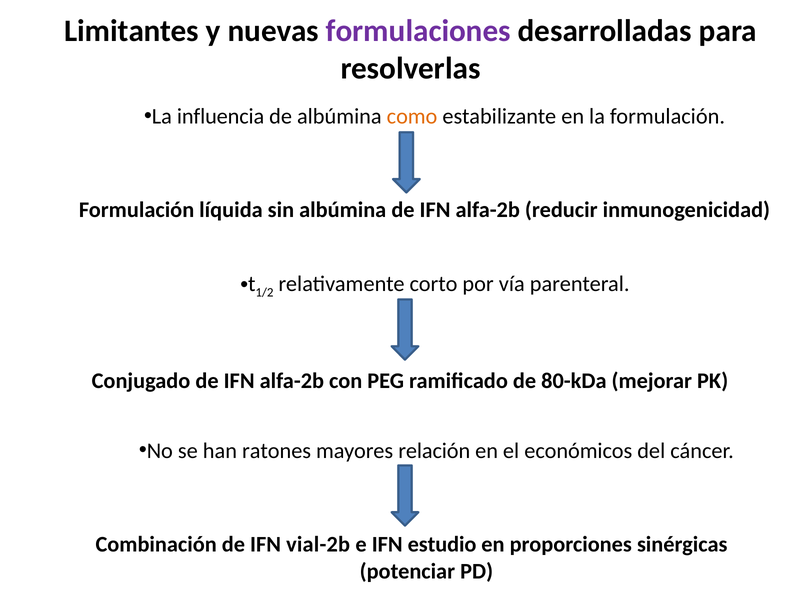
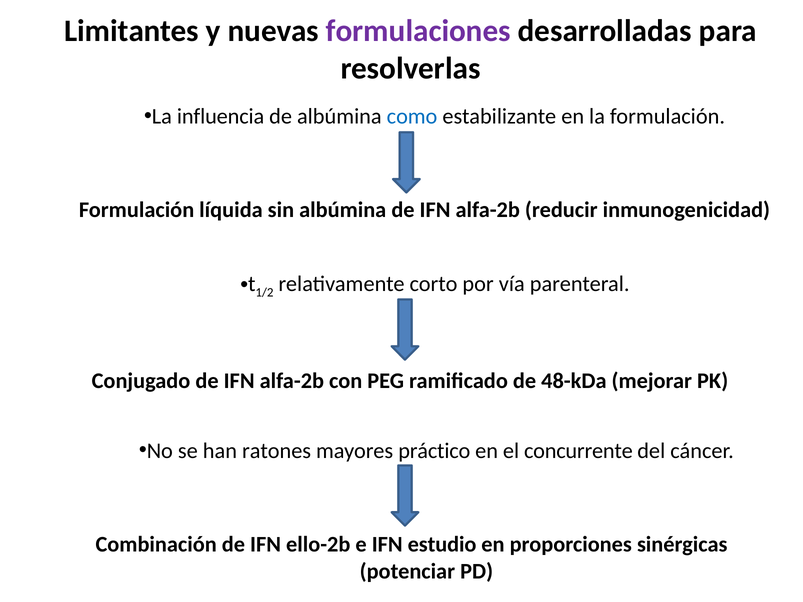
como colour: orange -> blue
80-kDa: 80-kDa -> 48-kDa
relación: relación -> práctico
económicos: económicos -> concurrente
vial-2b: vial-2b -> ello-2b
